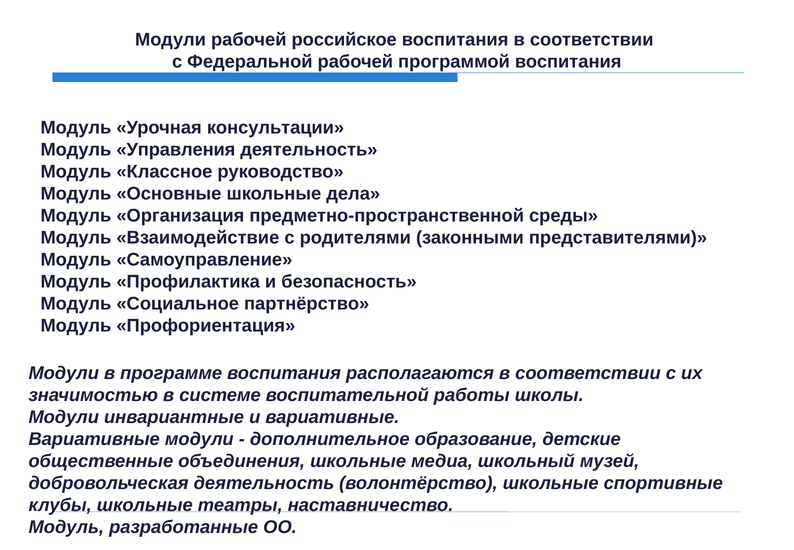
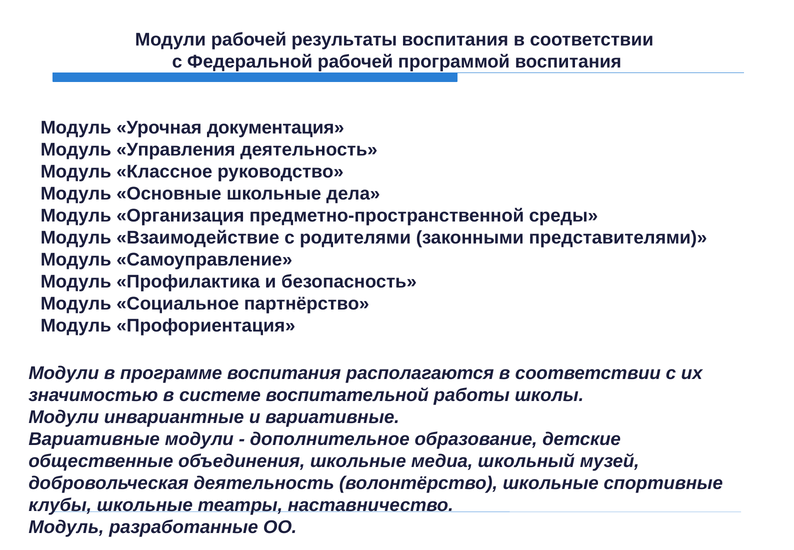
российское: российское -> результаты
консультации: консультации -> документация
